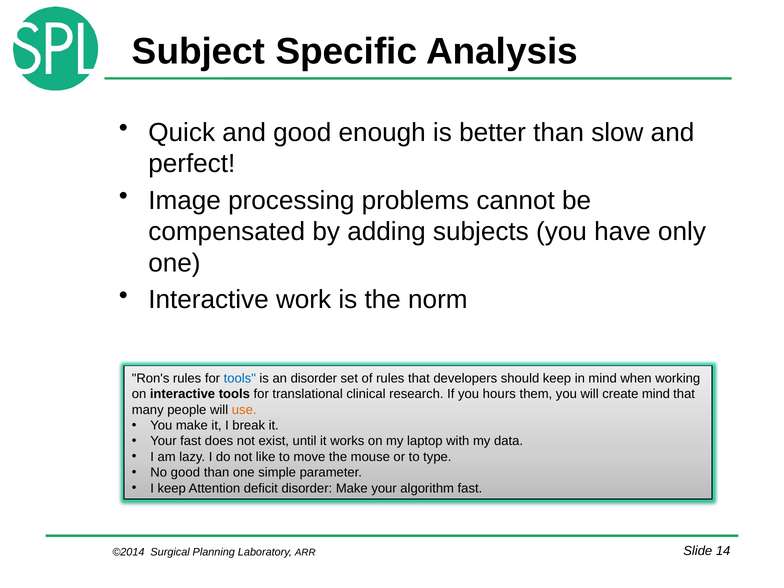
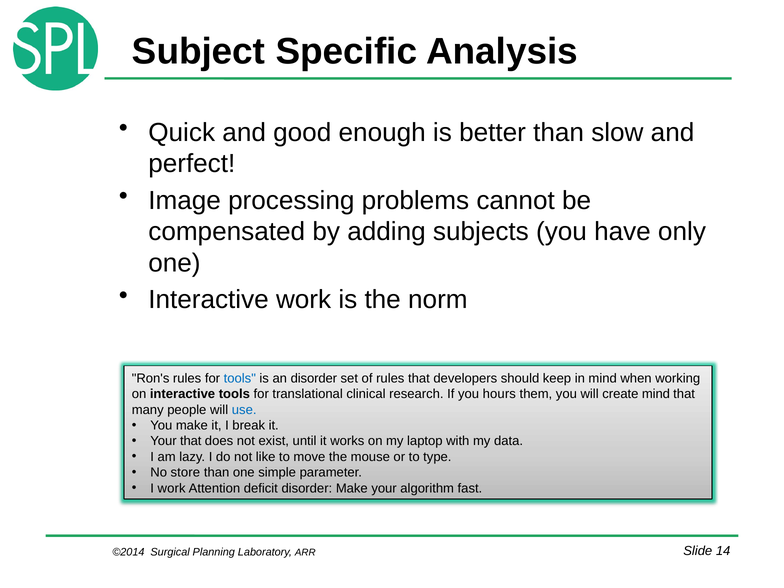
use colour: orange -> blue
Your fast: fast -> that
No good: good -> store
I keep: keep -> work
